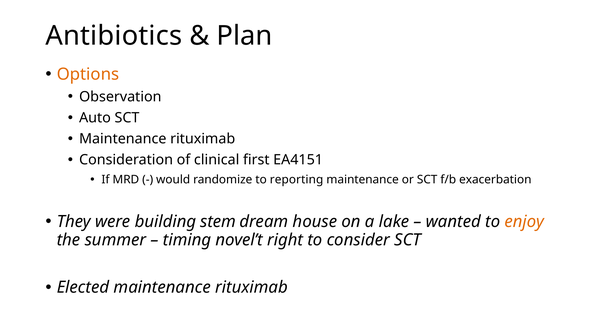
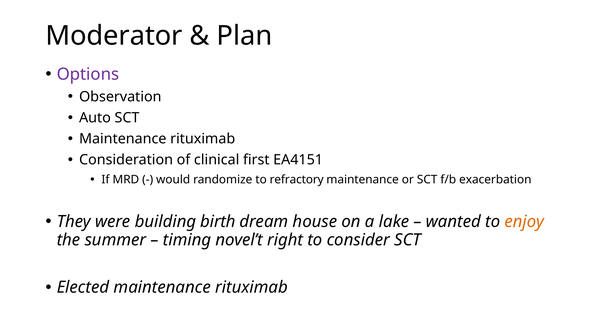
Antibiotics: Antibiotics -> Moderator
Options colour: orange -> purple
reporting: reporting -> refractory
stem: stem -> birth
